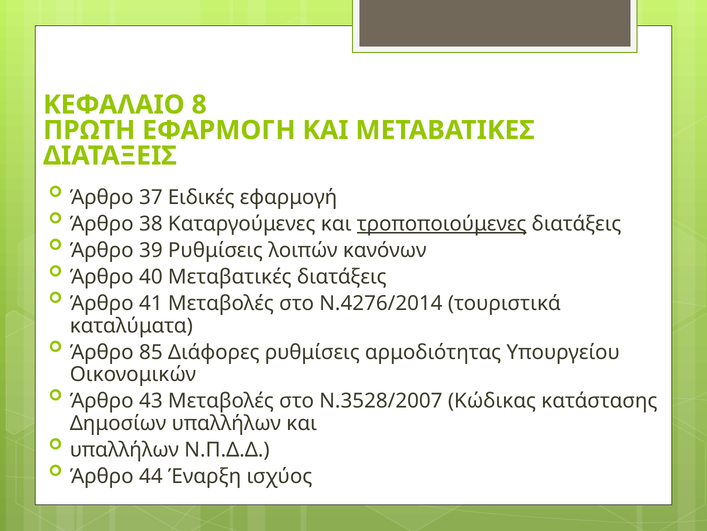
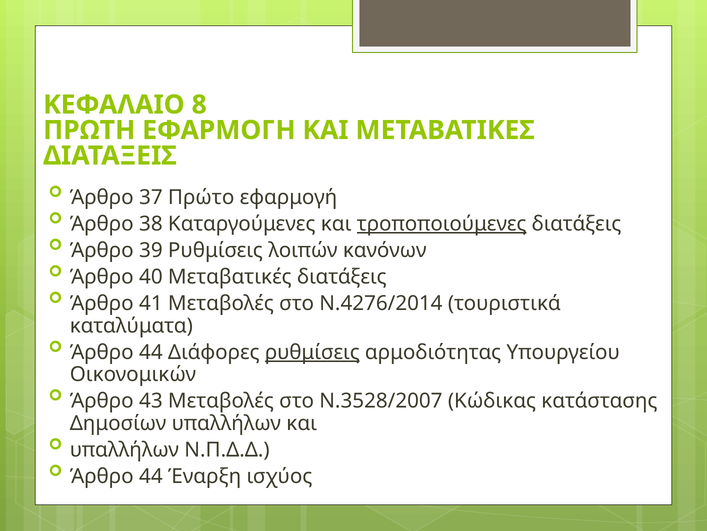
Ειδικές: Ειδικές -> Πρώτο
85 at (151, 352): 85 -> 44
ρυθμίσεις at (312, 352) underline: none -> present
